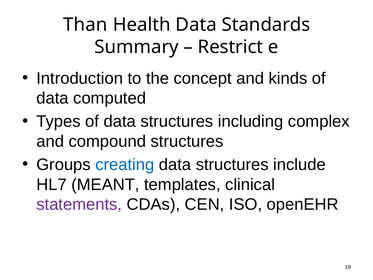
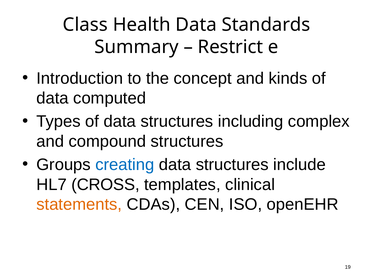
Than: Than -> Class
MEANT: MEANT -> CROSS
statements colour: purple -> orange
